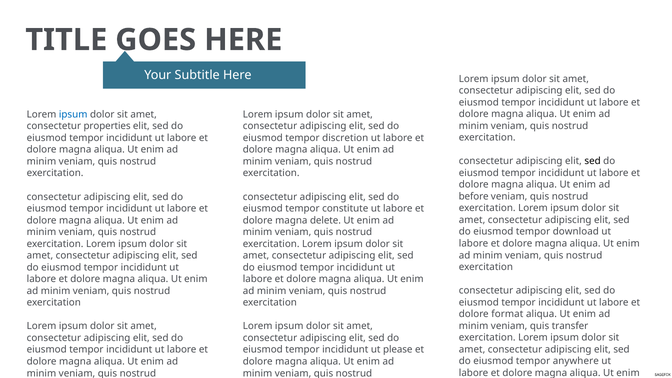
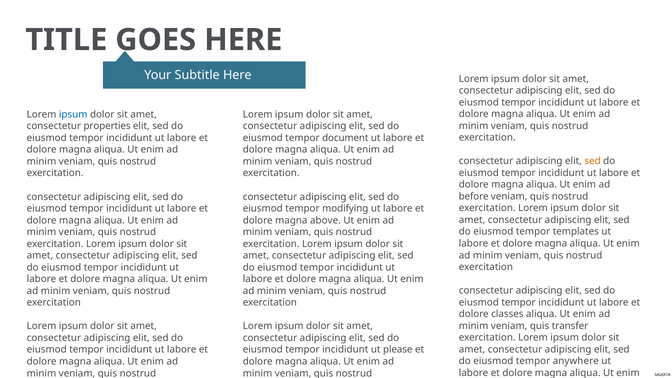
discretion: discretion -> document
sed at (593, 161) colour: black -> orange
constitute: constitute -> modifying
delete: delete -> above
download: download -> templates
format: format -> classes
